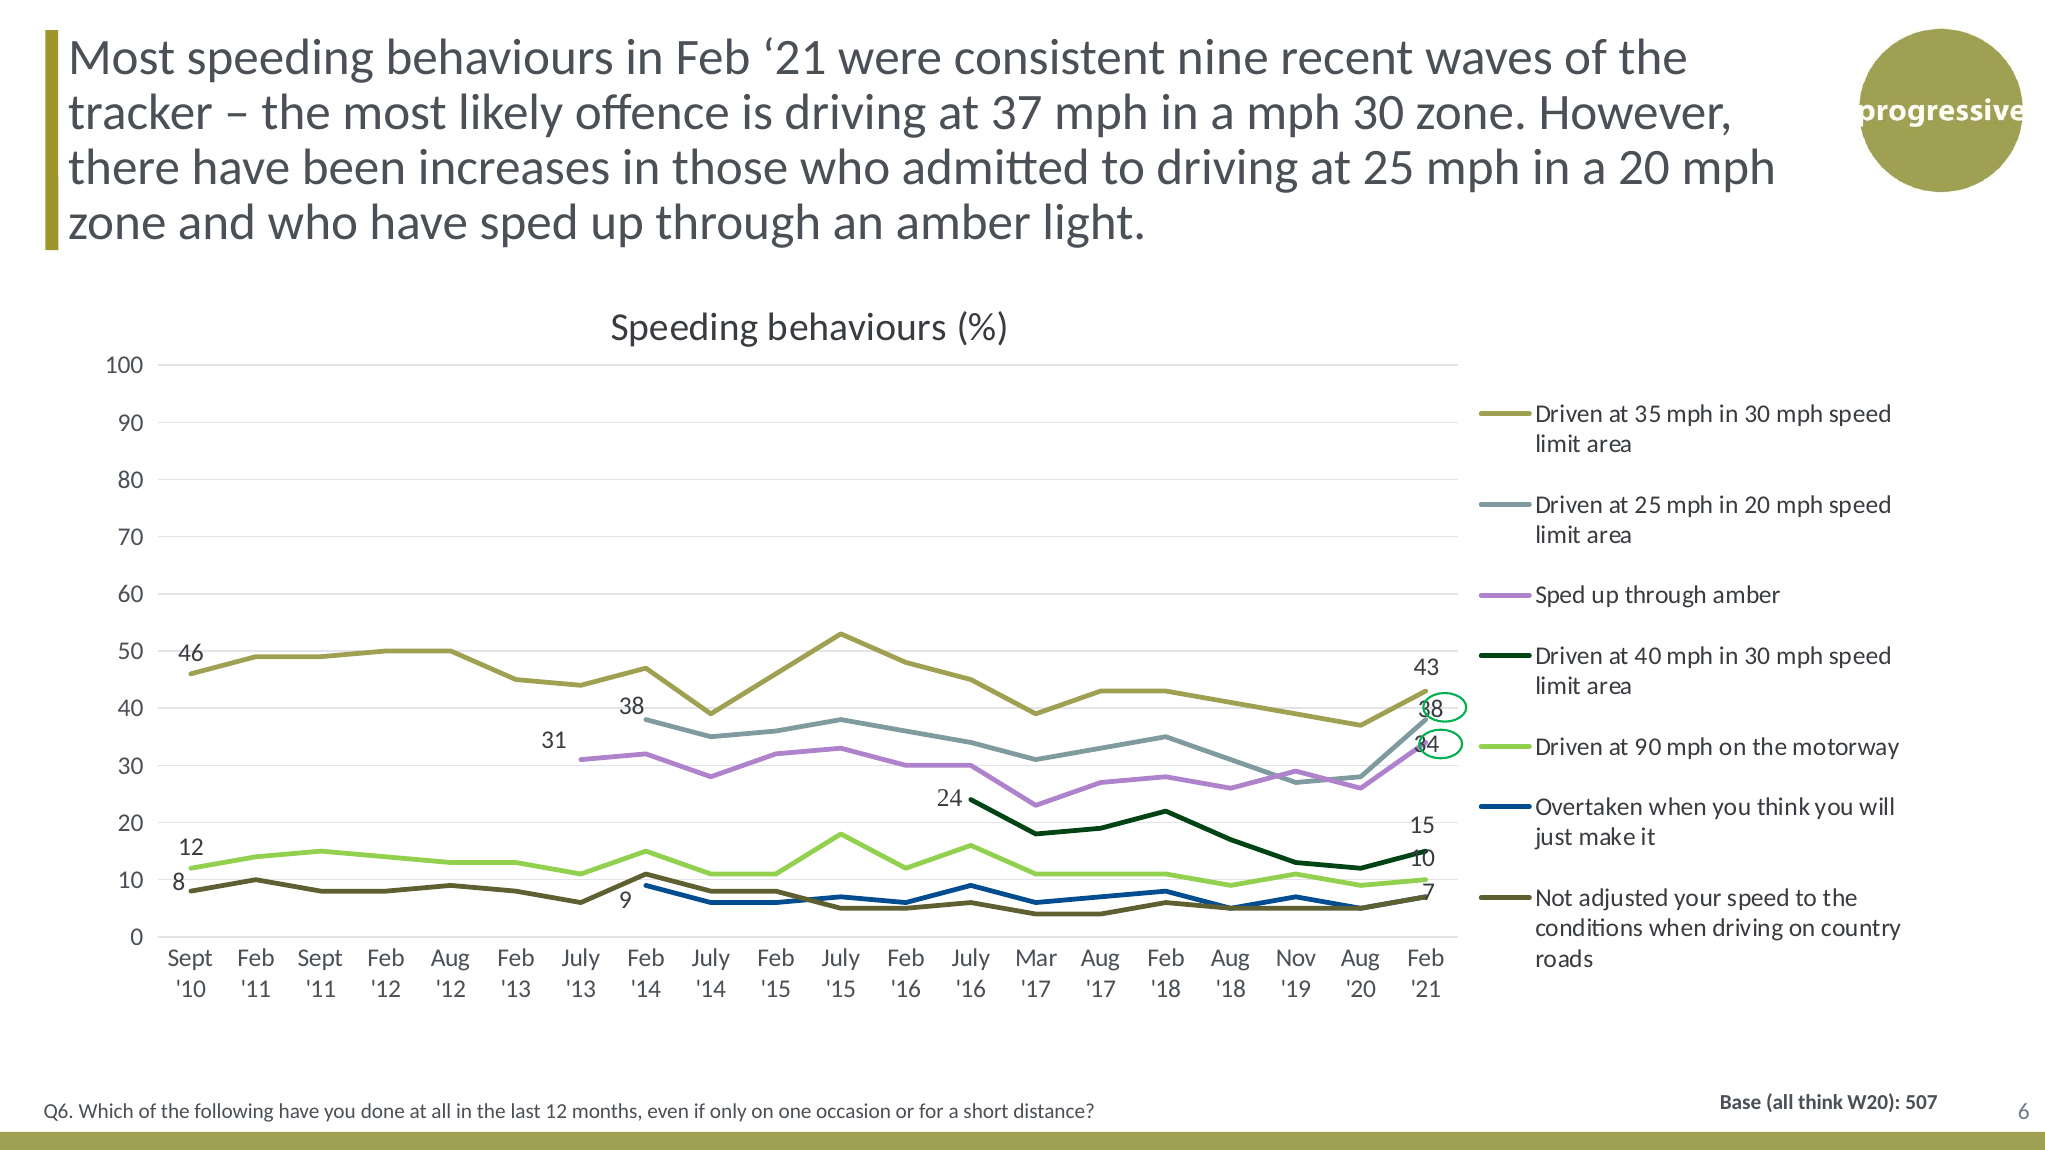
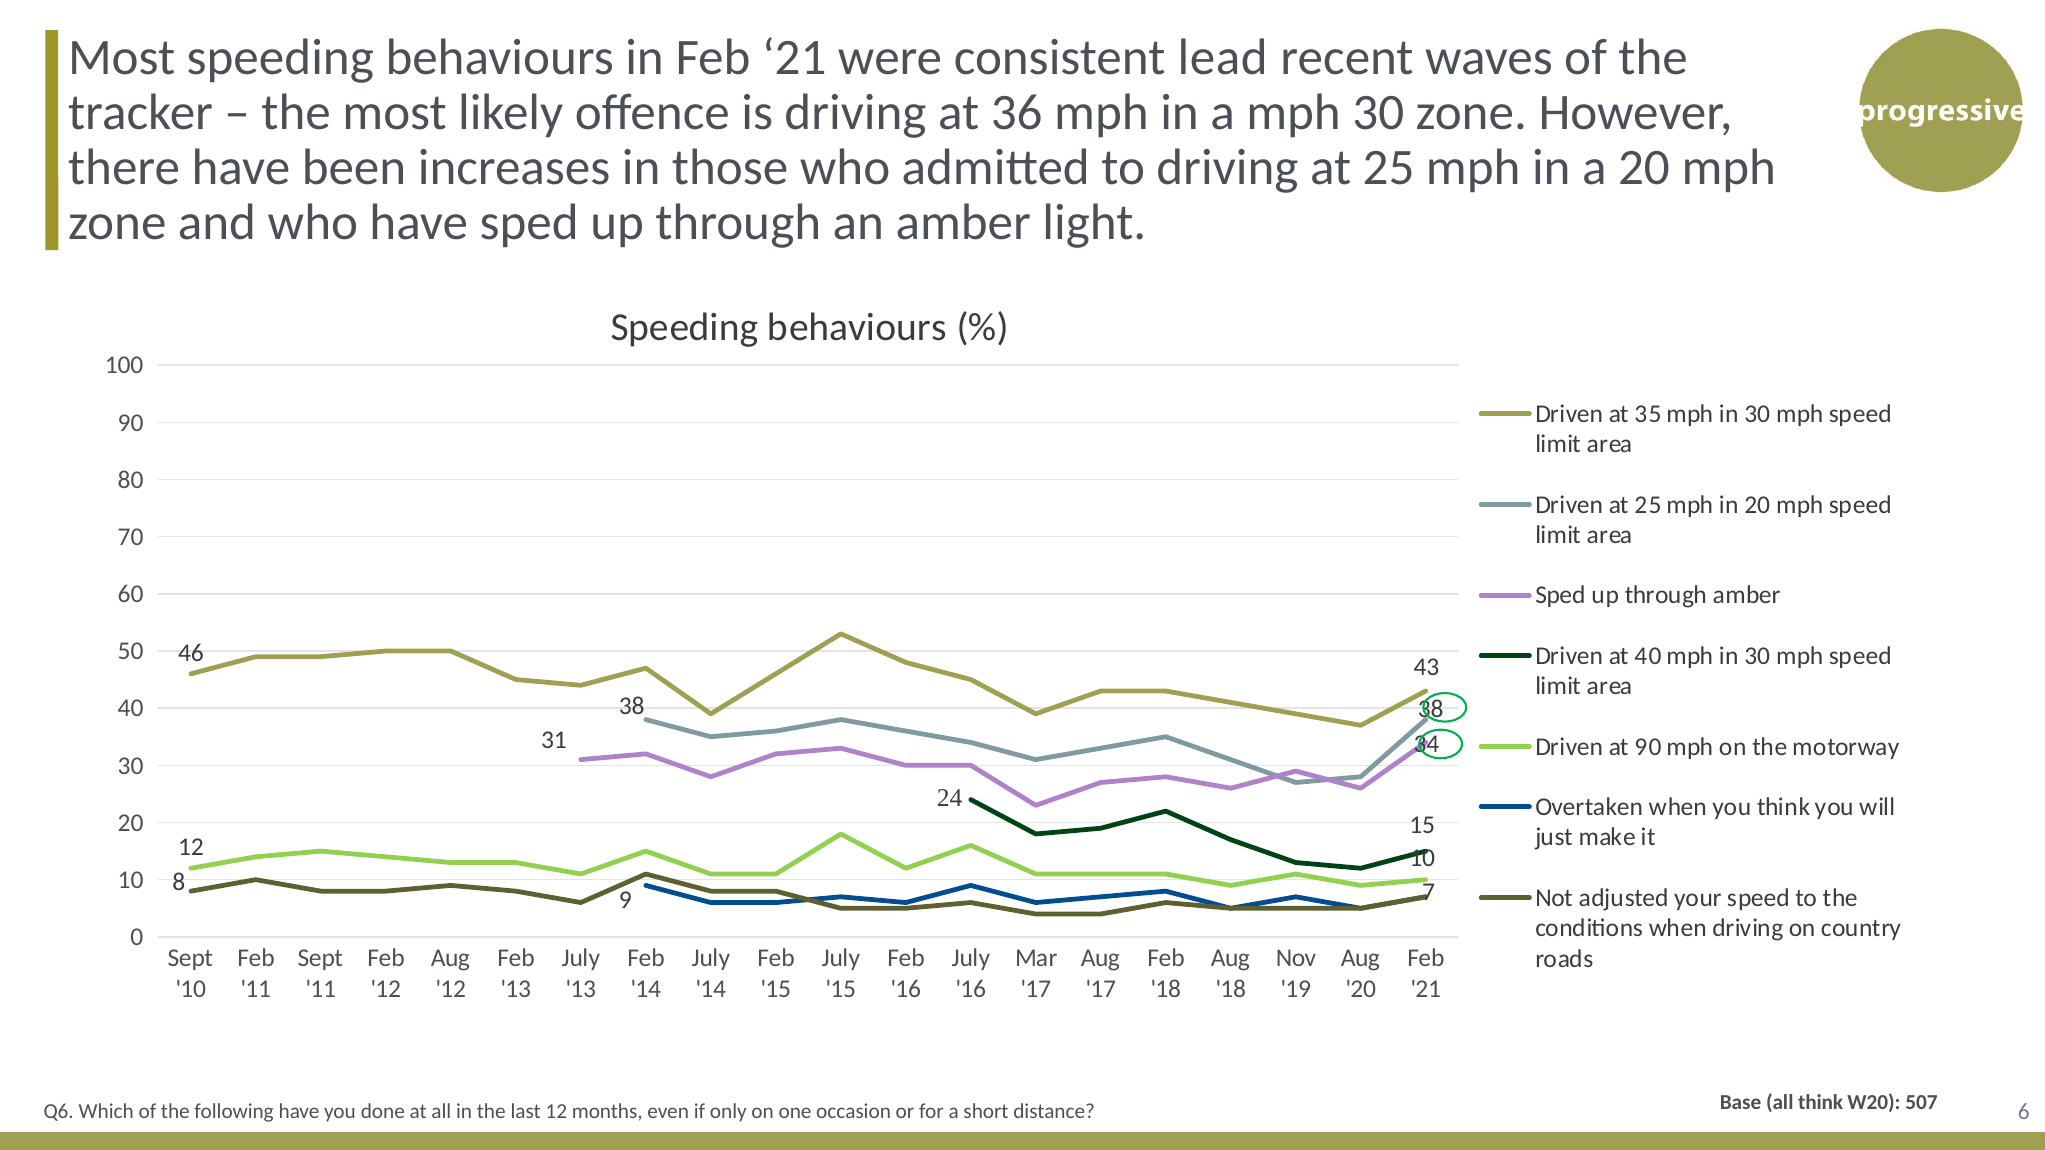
nine: nine -> lead
37: 37 -> 36
